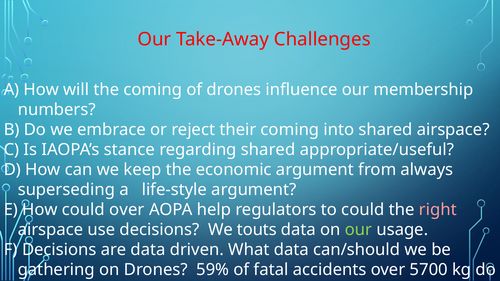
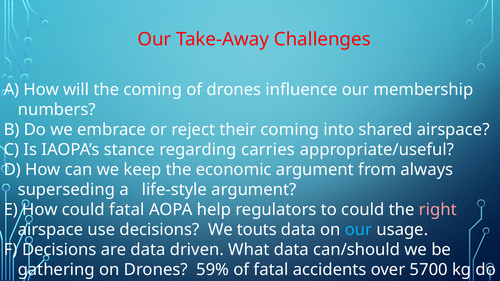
regarding shared: shared -> carries
could over: over -> fatal
our at (358, 230) colour: light green -> light blue
